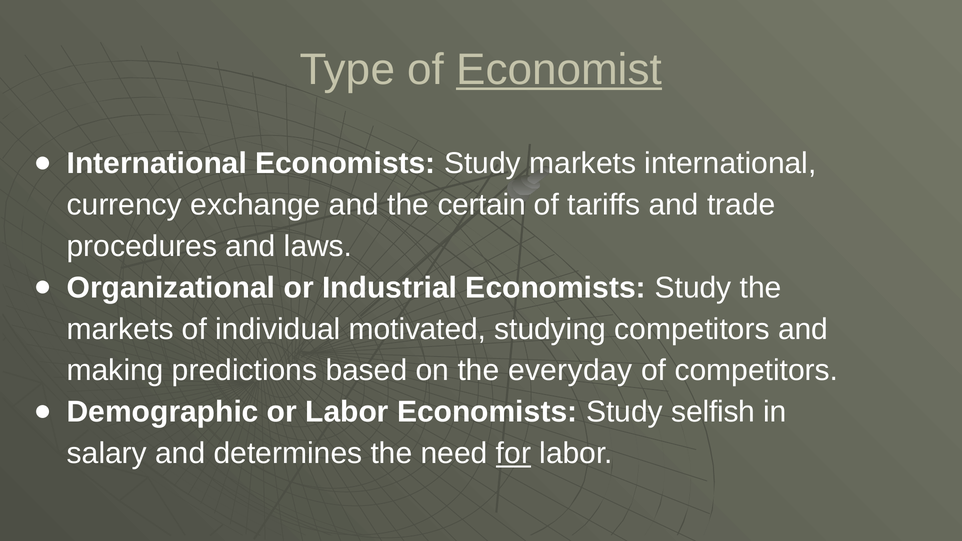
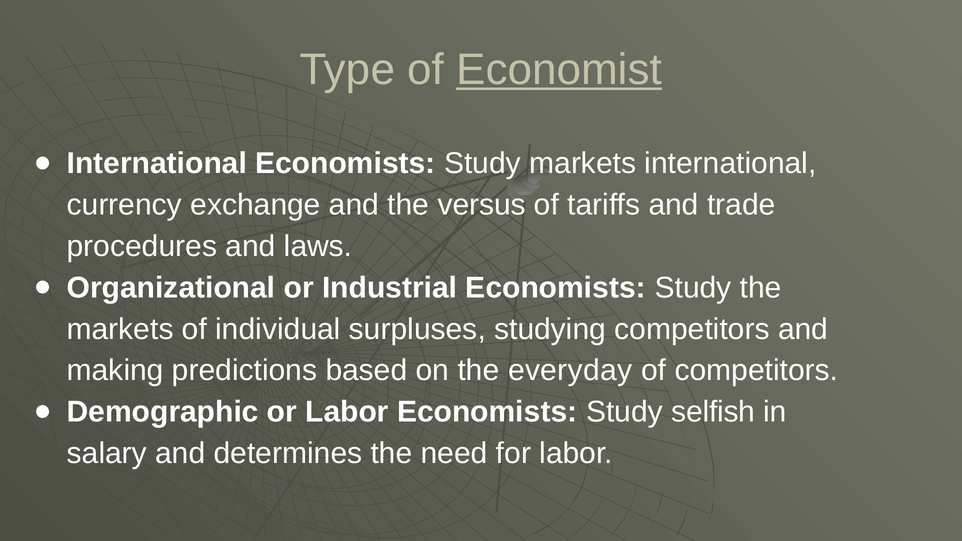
certain: certain -> versus
motivated: motivated -> surpluses
for underline: present -> none
